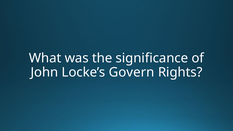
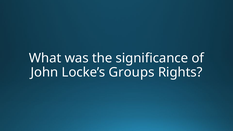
Govern: Govern -> Groups
